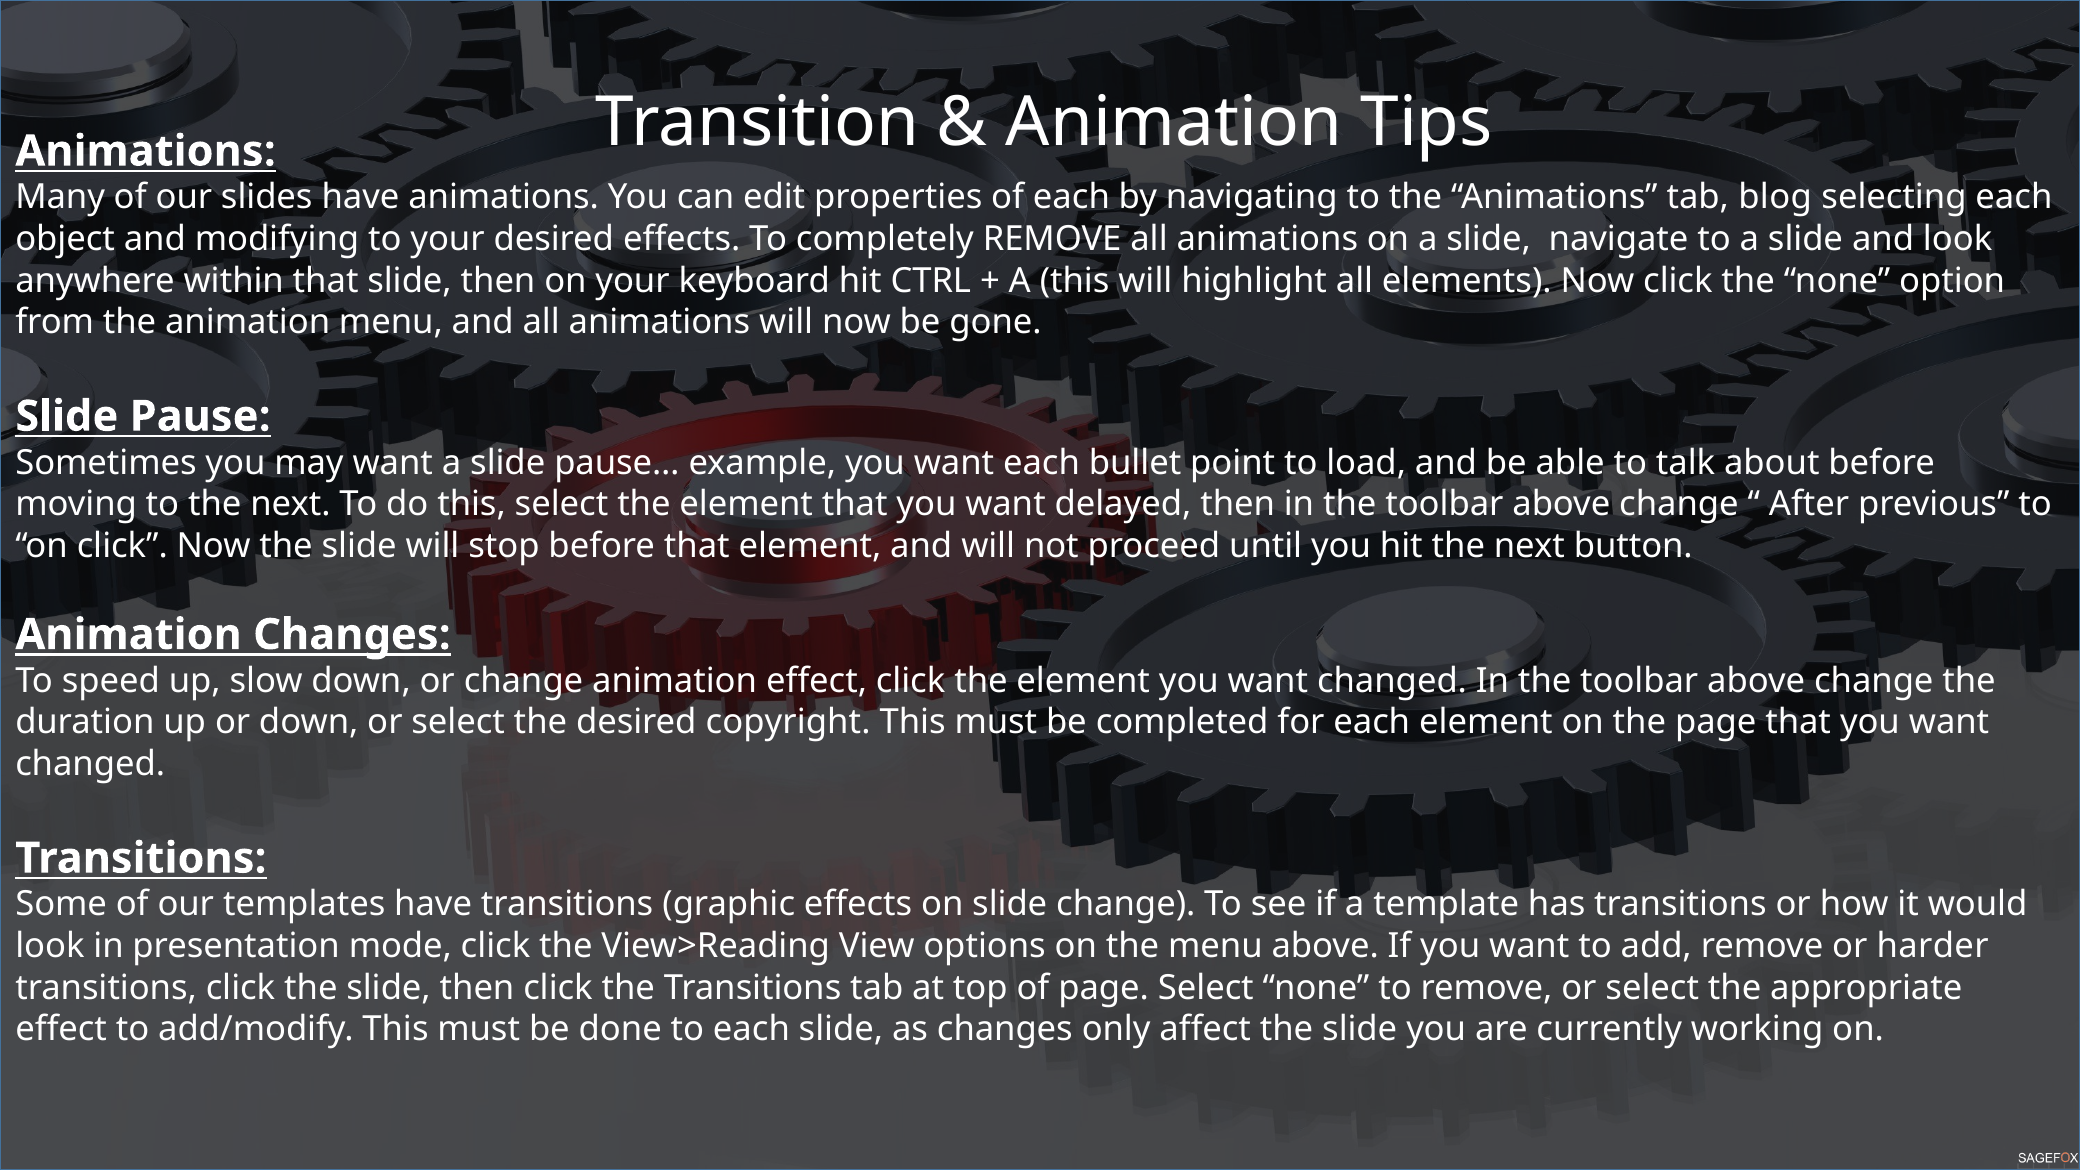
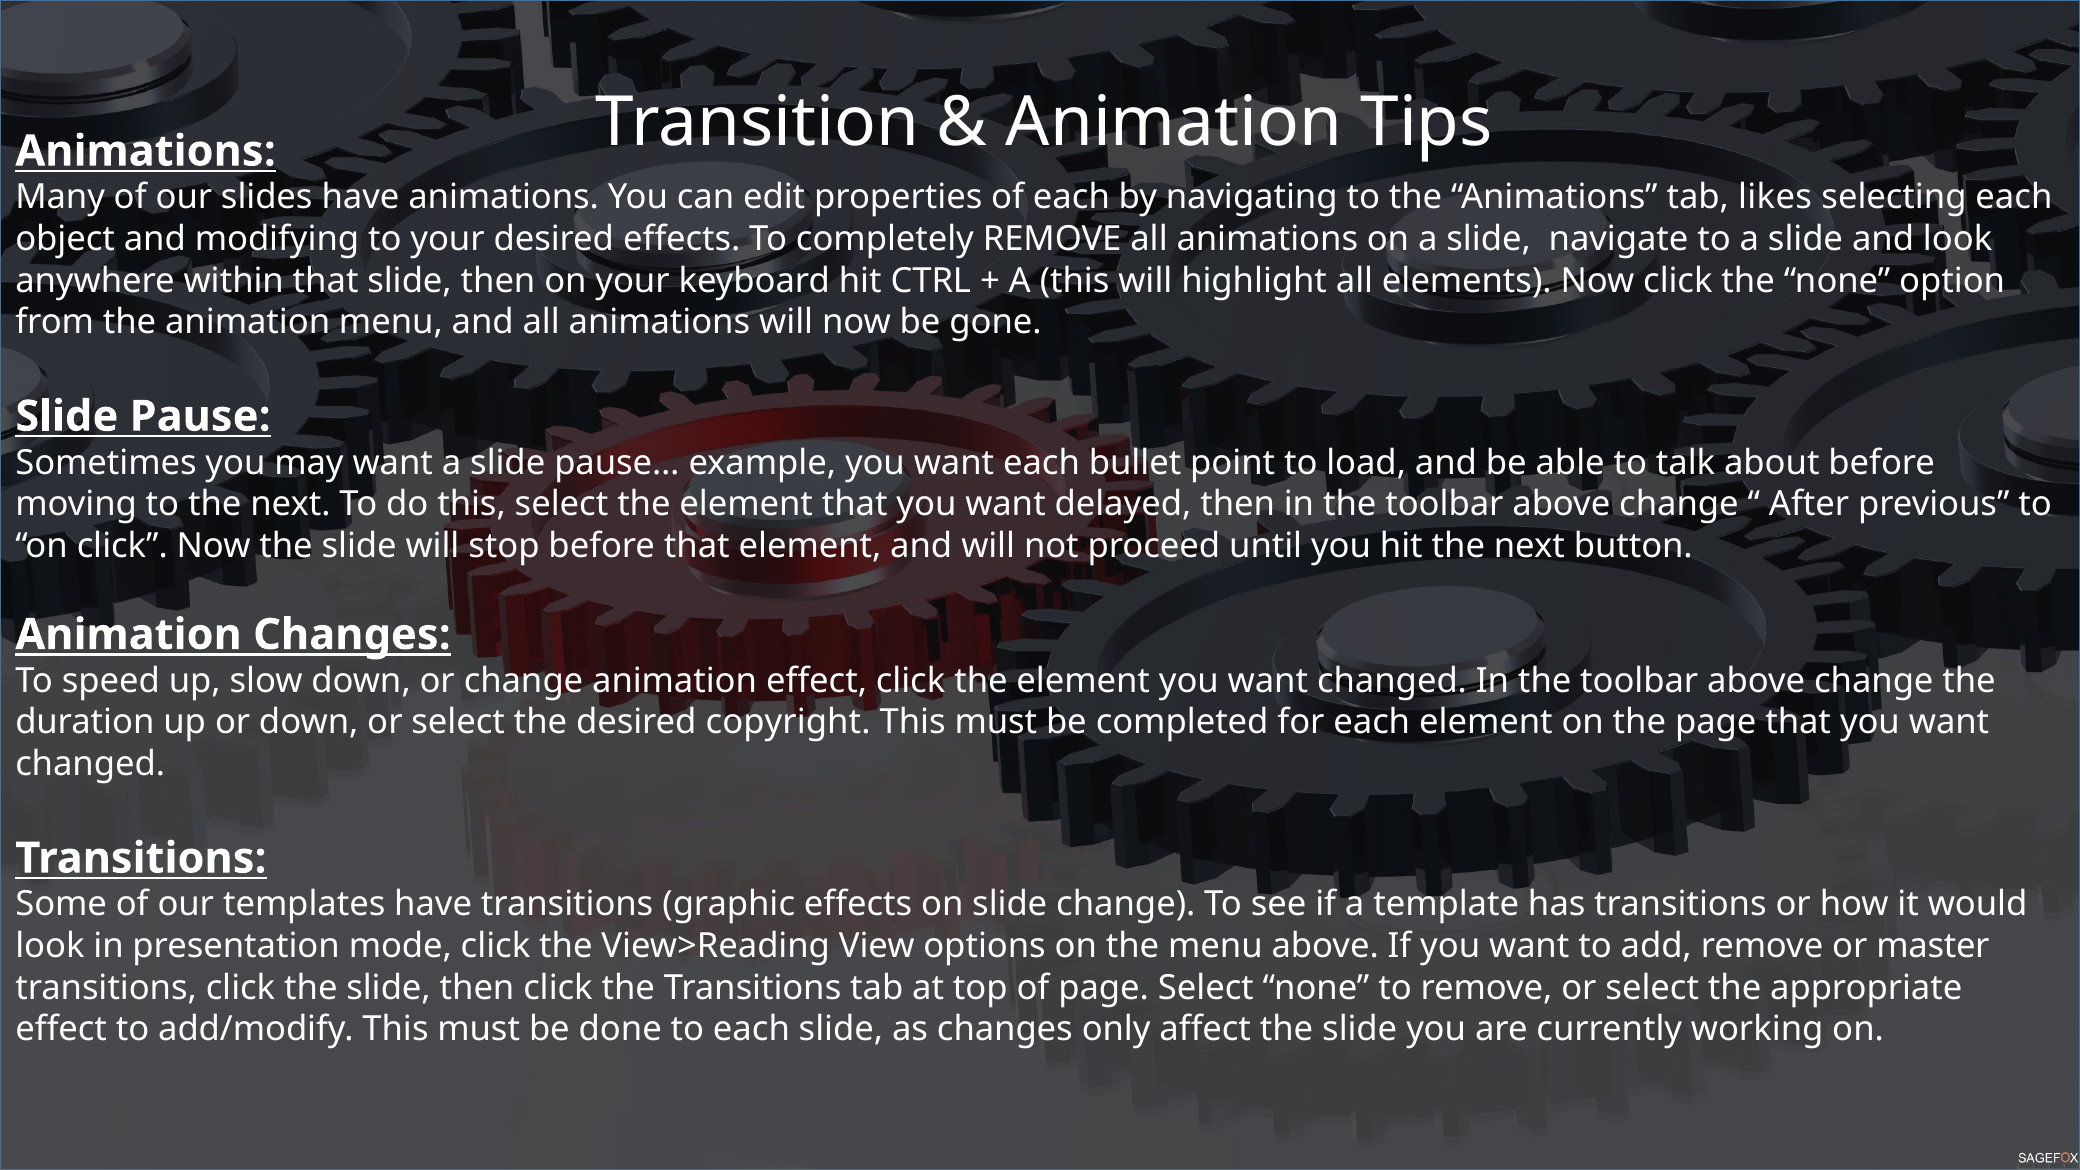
blog: blog -> likes
harder: harder -> master
